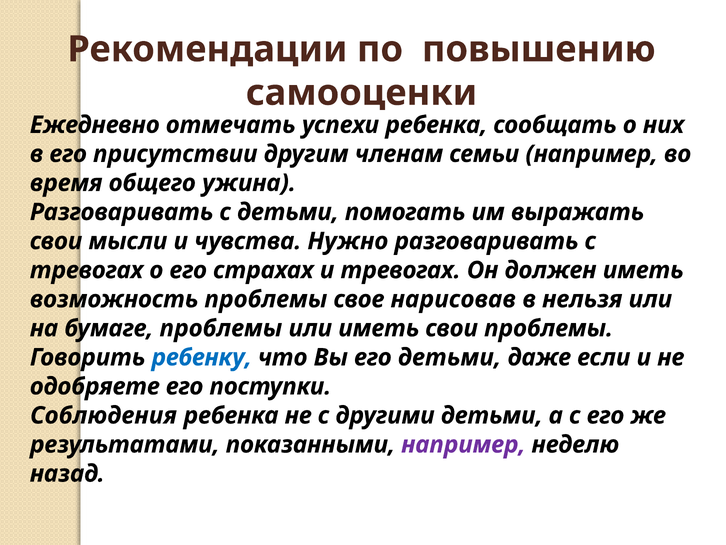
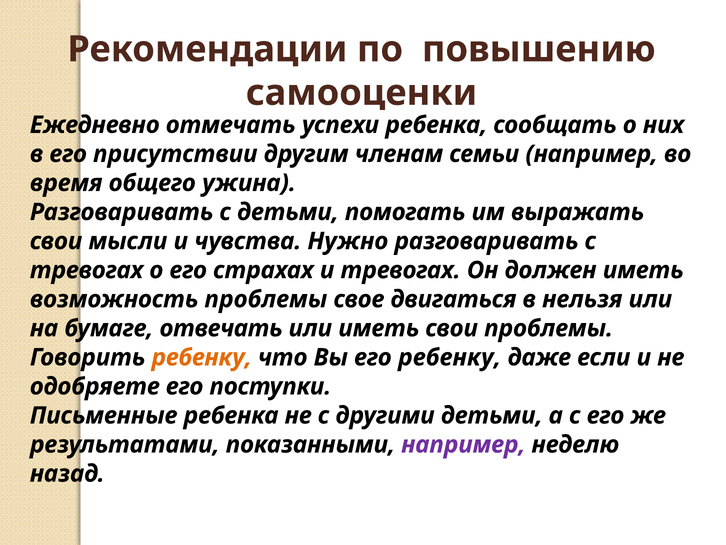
нарисовав: нарисовав -> двигаться
бумаге проблемы: проблемы -> отвечать
ребенку at (202, 357) colour: blue -> orange
его детьми: детьми -> ребенку
Соблюдения: Соблюдения -> Письменные
